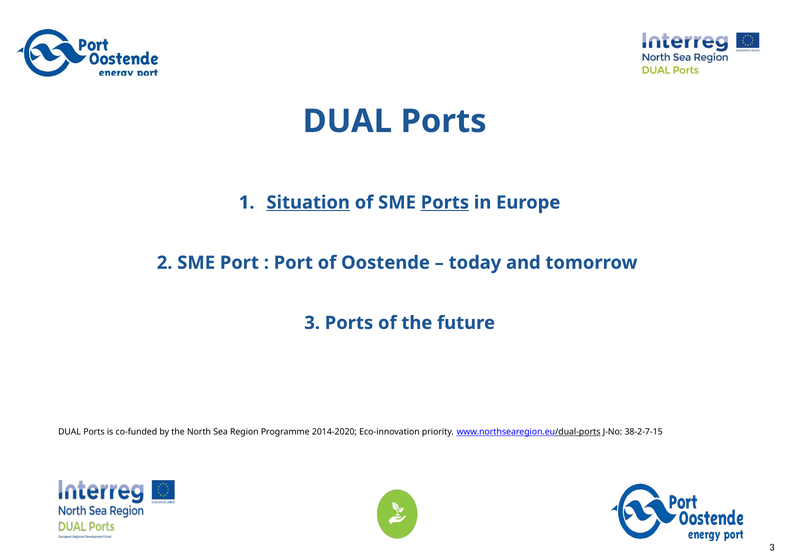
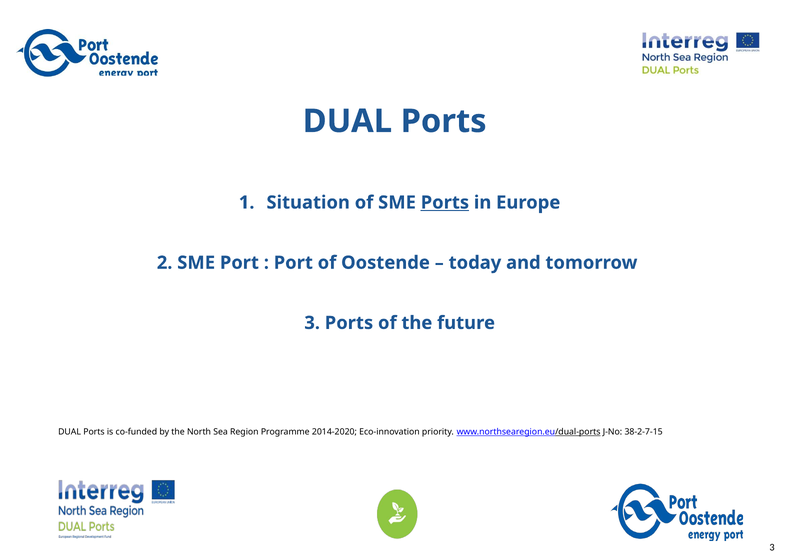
Situation underline: present -> none
